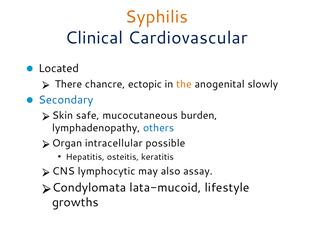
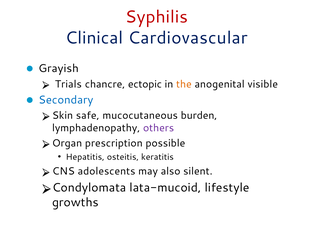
Syphilis colour: orange -> red
Located: Located -> Grayish
There: There -> Trials
slowly: slowly -> visible
others colour: blue -> purple
intracellular: intracellular -> prescription
lymphocytic: lymphocytic -> adolescents
assay: assay -> silent
